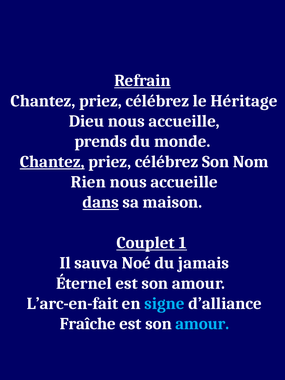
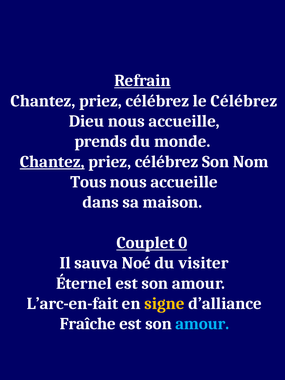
le Héritage: Héritage -> Célébrez
Rien: Rien -> Tous
dans underline: present -> none
1: 1 -> 0
jamais: jamais -> visiter
signe colour: light blue -> yellow
